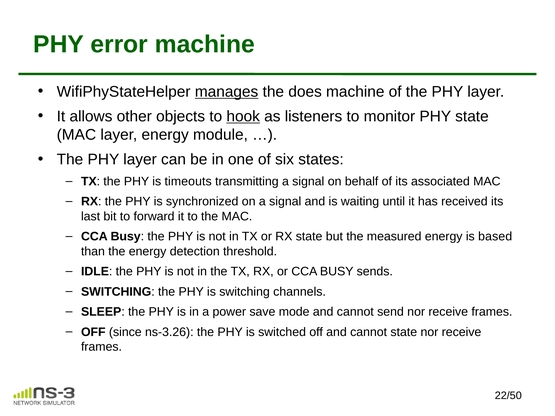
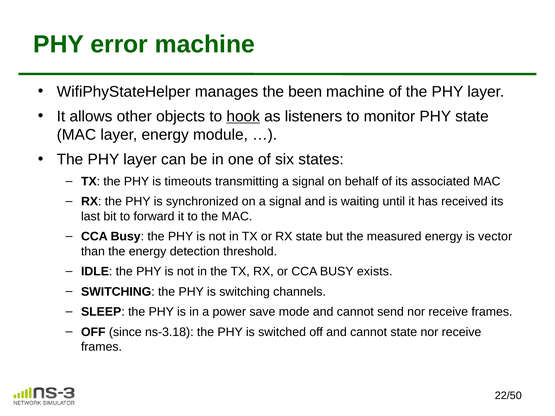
manages underline: present -> none
does: does -> been
based: based -> vector
sends: sends -> exists
ns-3.26: ns-3.26 -> ns-3.18
